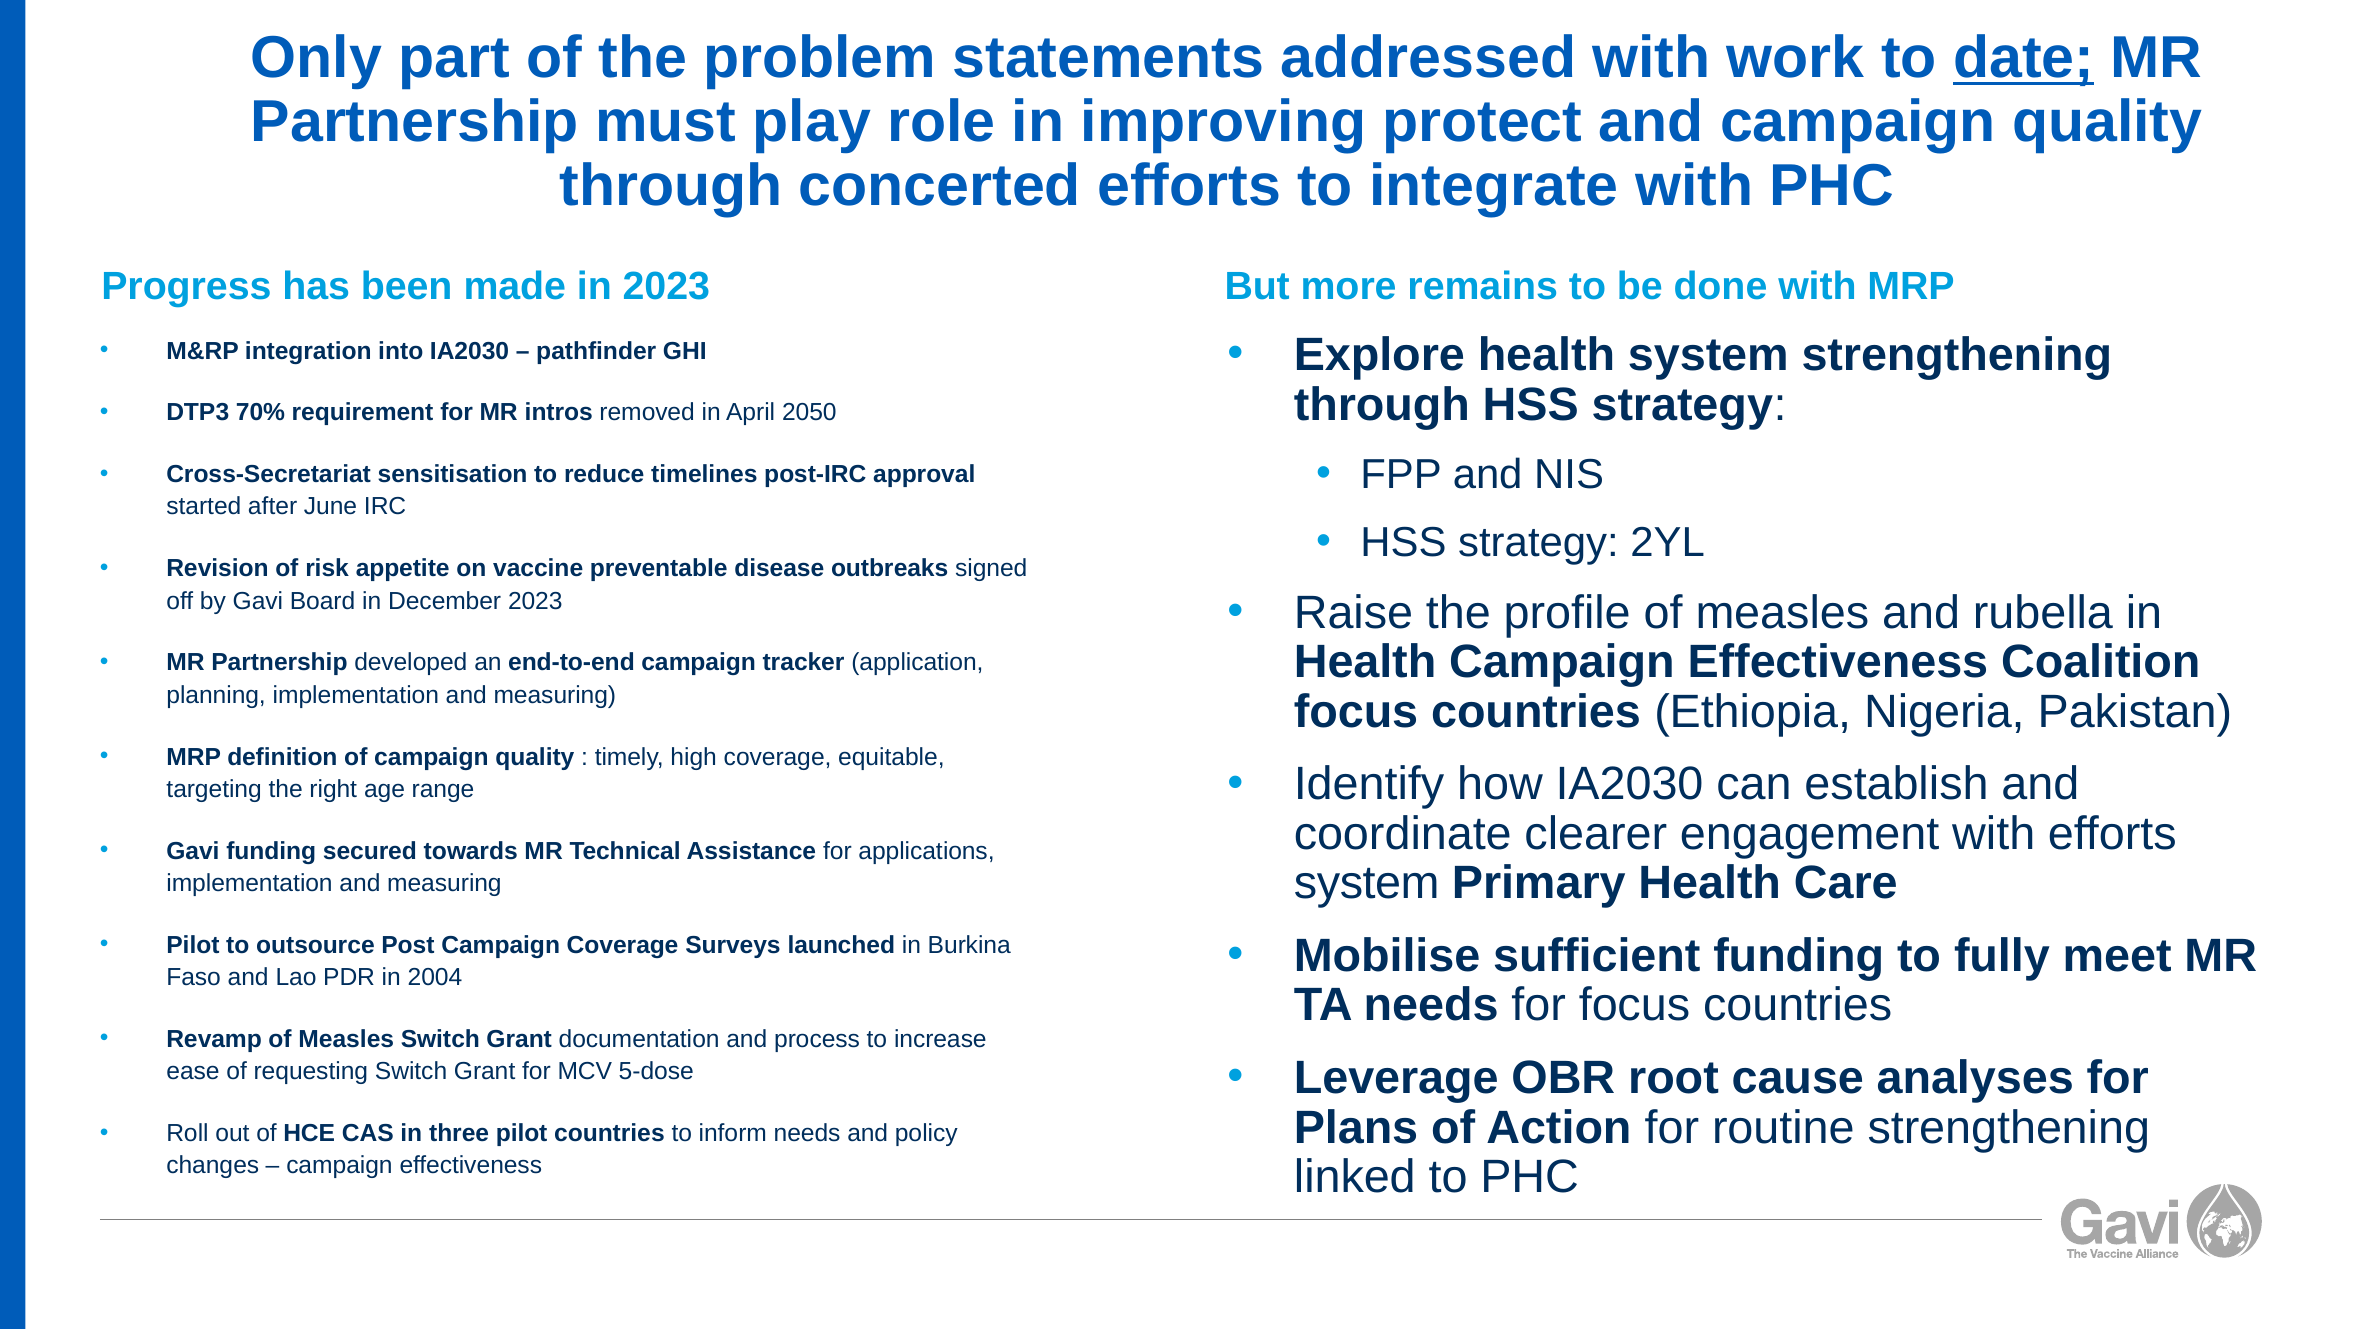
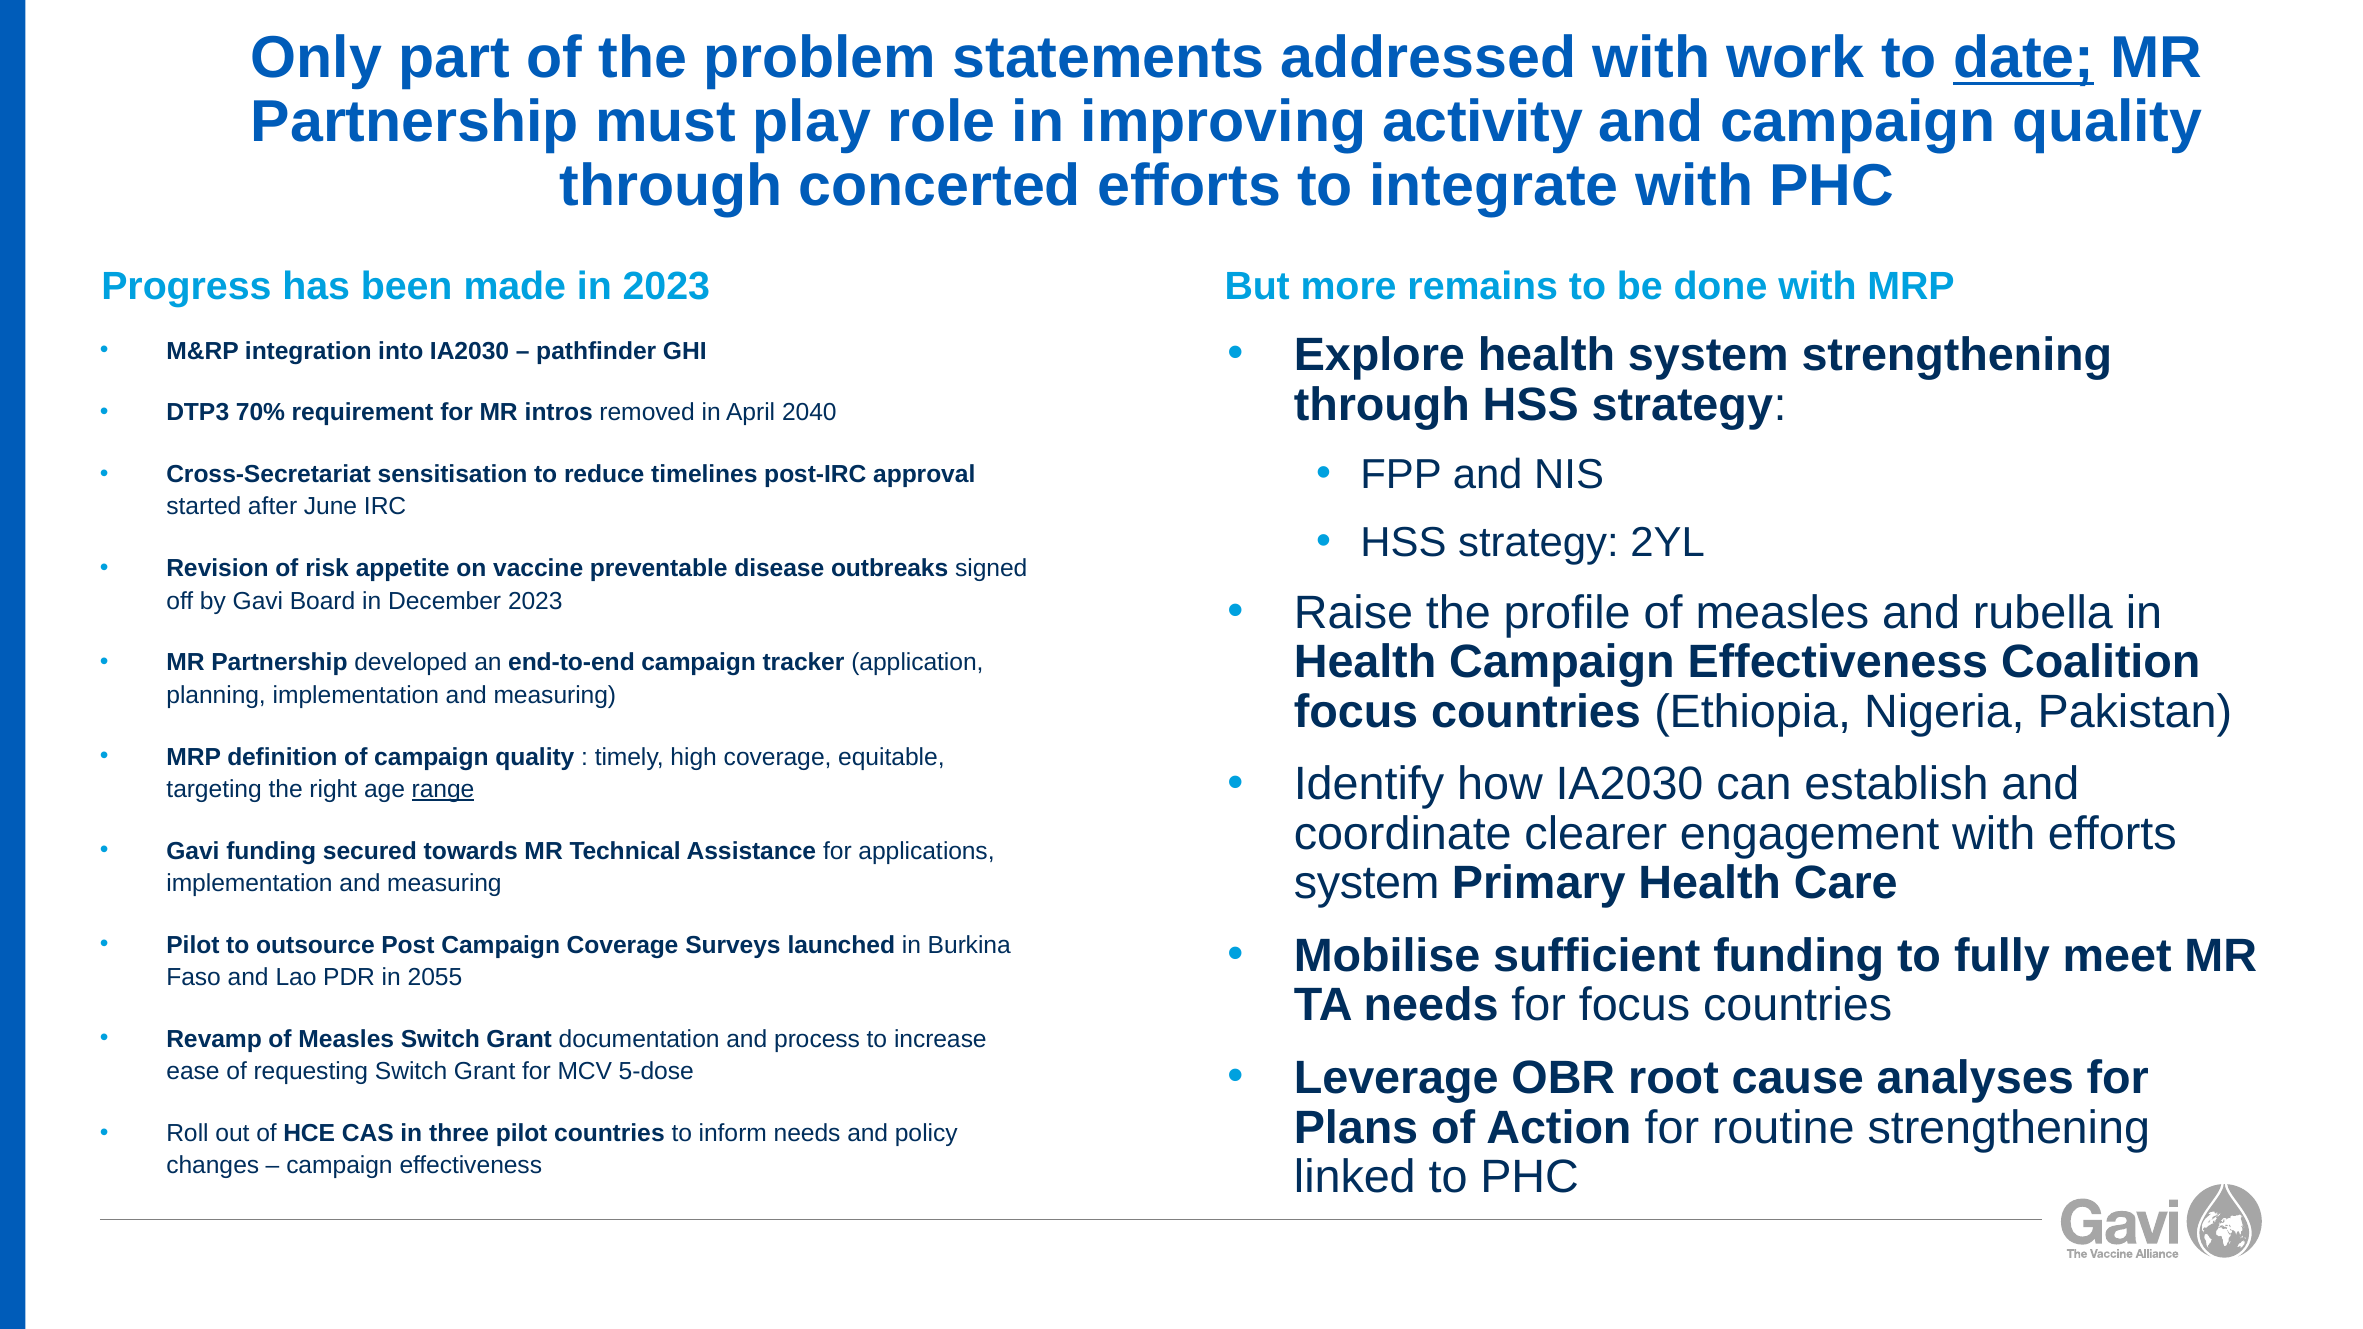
protect: protect -> activity
2050: 2050 -> 2040
range underline: none -> present
2004: 2004 -> 2055
